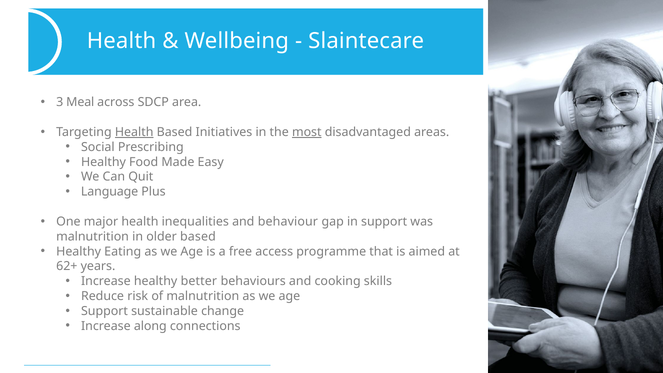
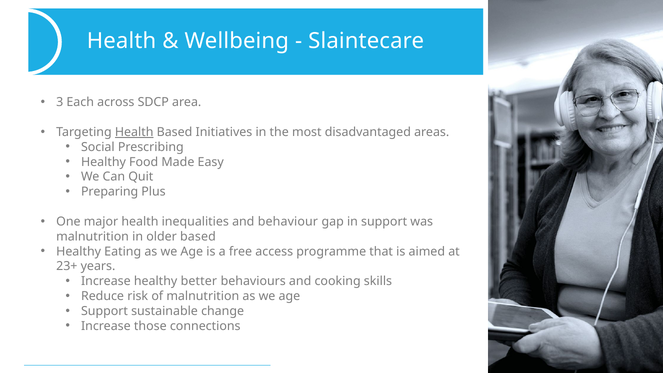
Meal: Meal -> Each
most underline: present -> none
Language: Language -> Preparing
62+: 62+ -> 23+
along: along -> those
